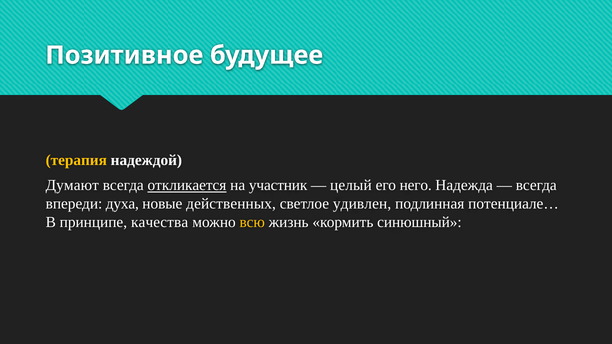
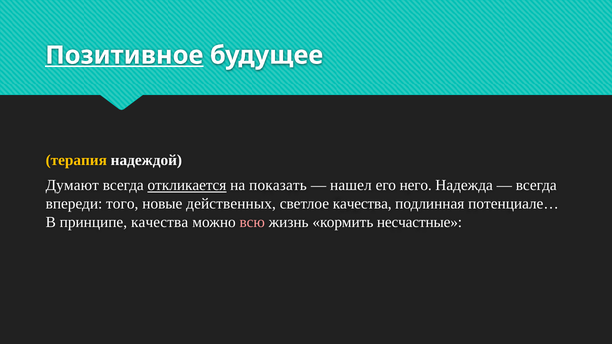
Позитивное underline: none -> present
участник: участник -> показать
целый: целый -> нашел
духа: духа -> того
светлое удивлен: удивлен -> качества
всю colour: yellow -> pink
синюшный: синюшный -> несчастные
